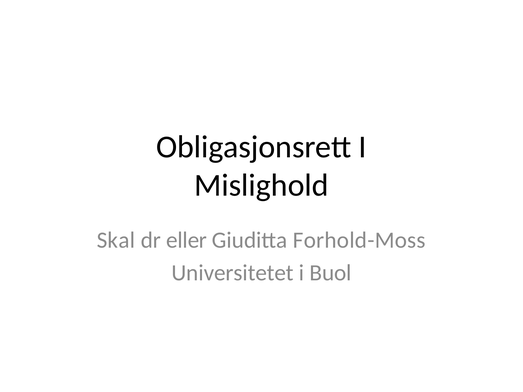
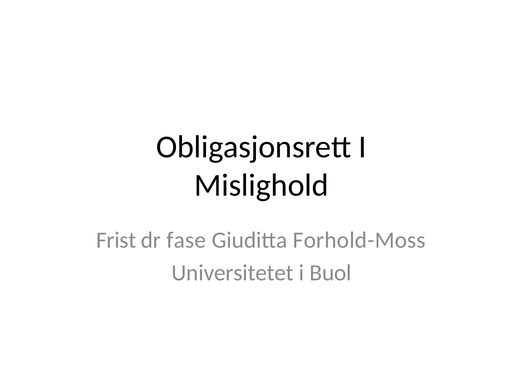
Skal: Skal -> Frist
eller: eller -> fase
